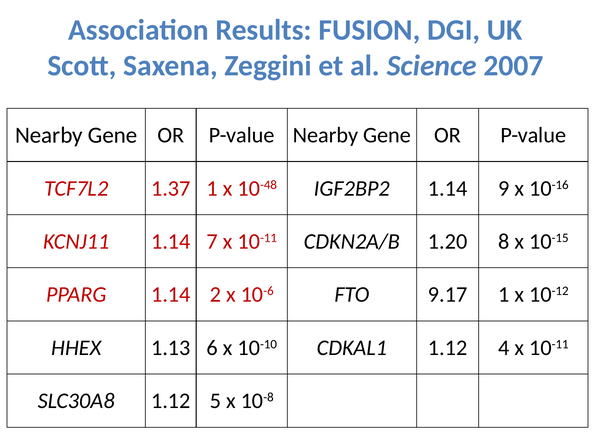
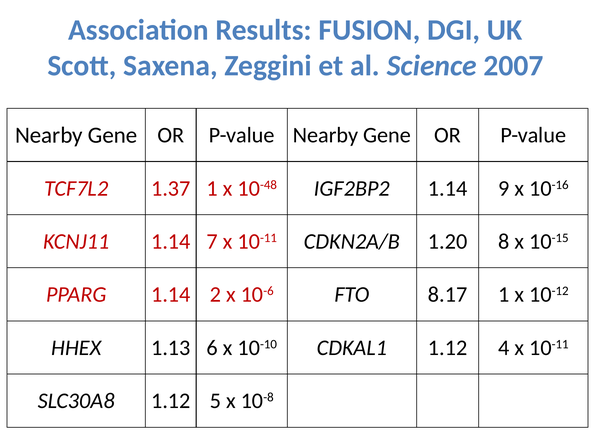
9.17: 9.17 -> 8.17
